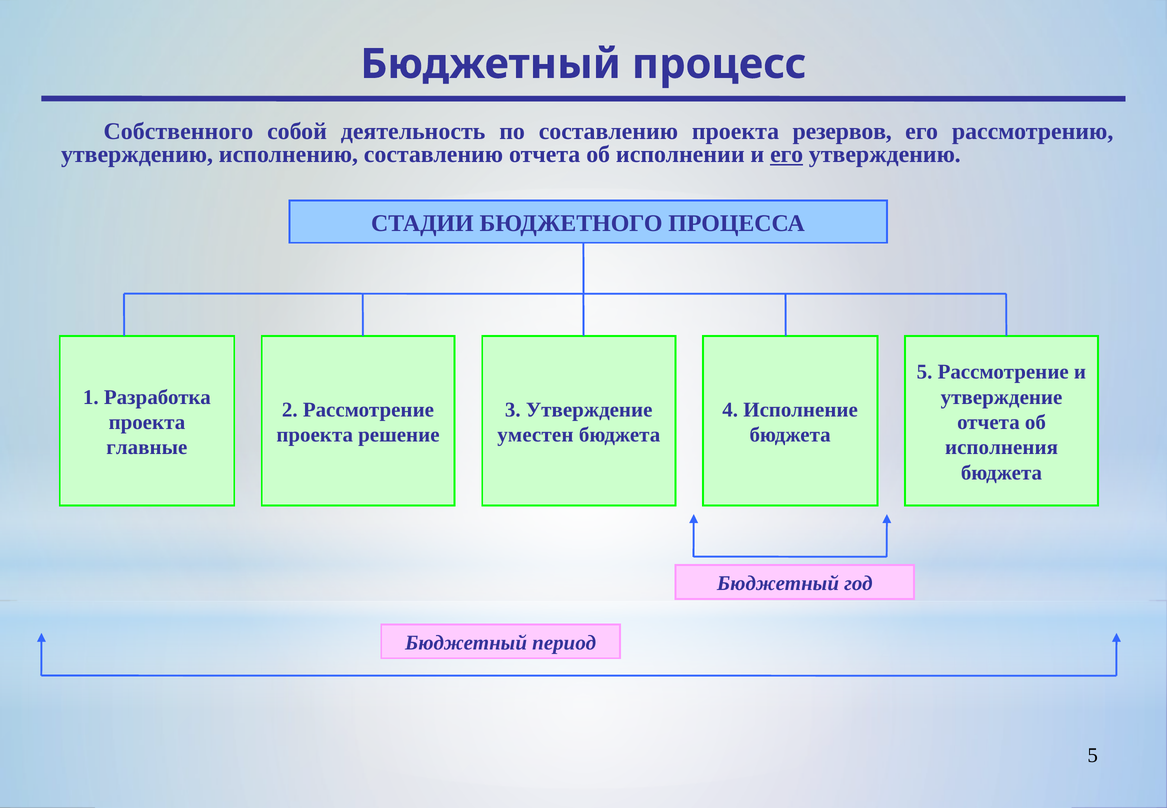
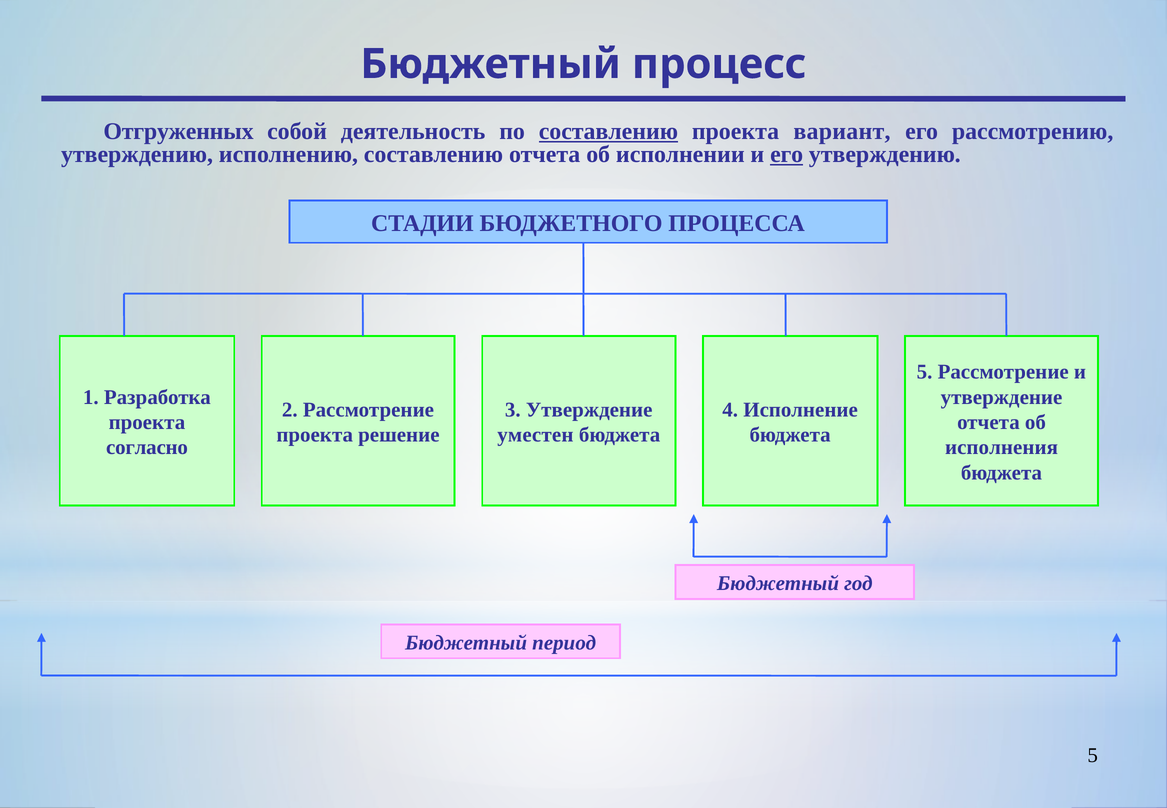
Собственного: Собственного -> Отгруженных
составлению at (608, 131) underline: none -> present
резервов: резервов -> вариант
главные: главные -> согласно
